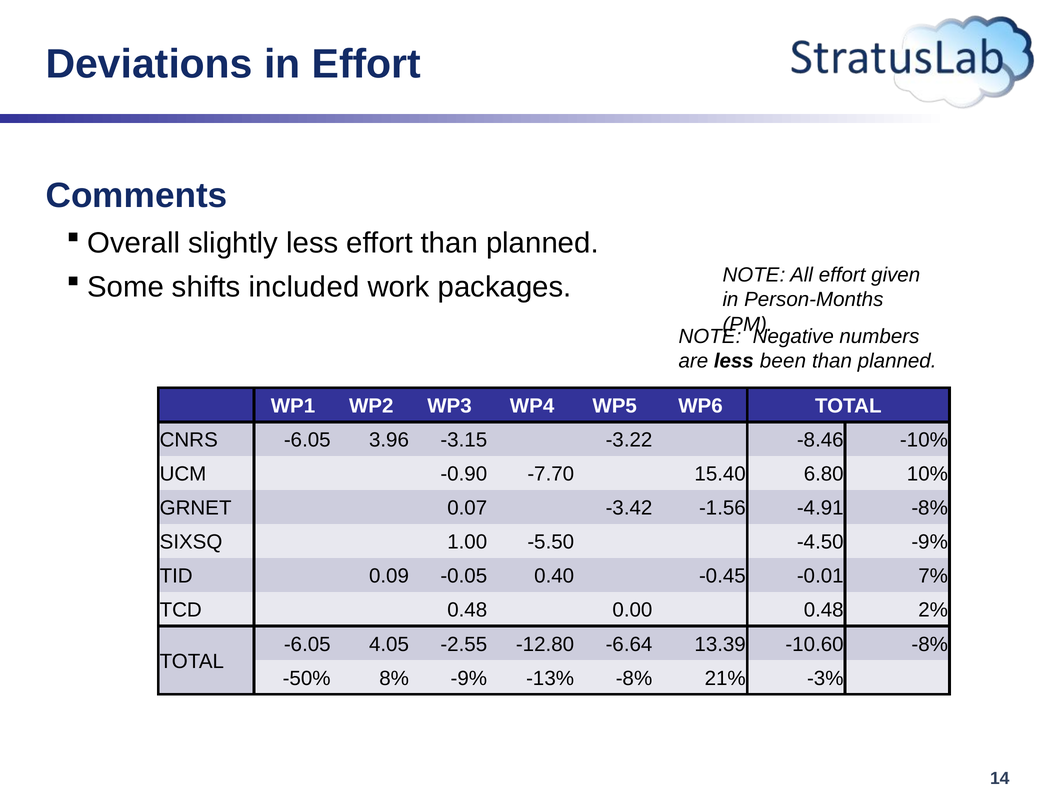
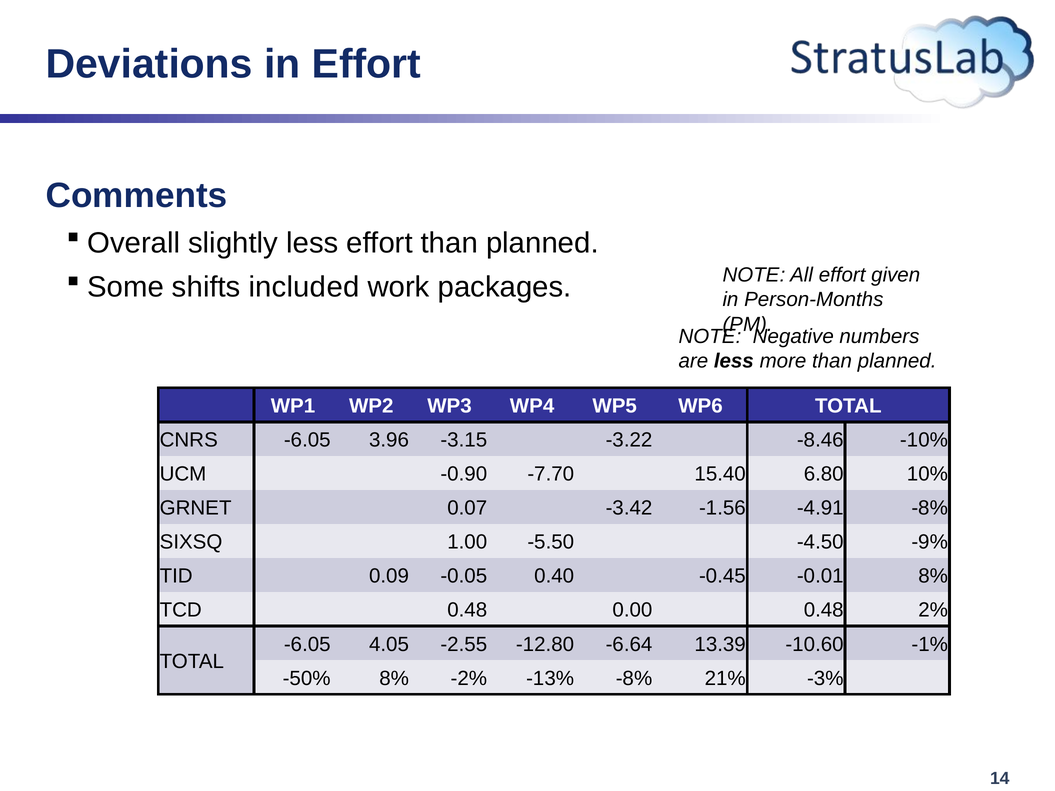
been: been -> more
-0.01 7%: 7% -> 8%
-10.60 -8%: -8% -> -1%
8% -9%: -9% -> -2%
